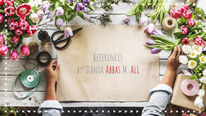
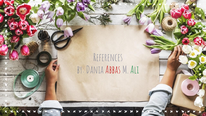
Ali colour: red -> green
